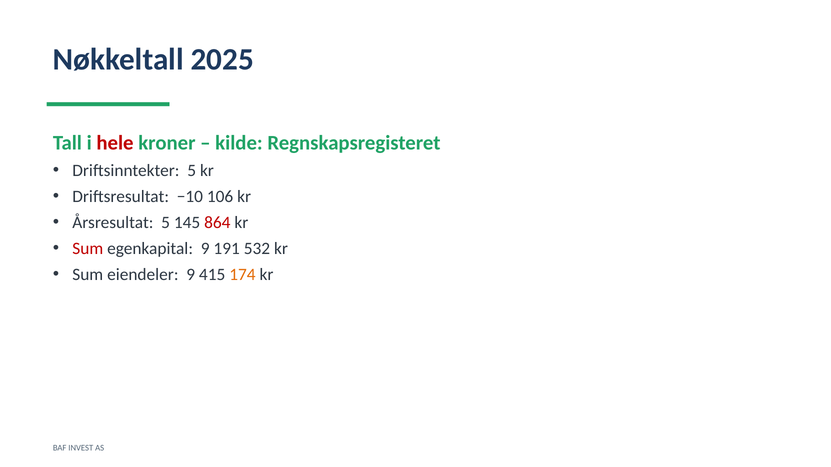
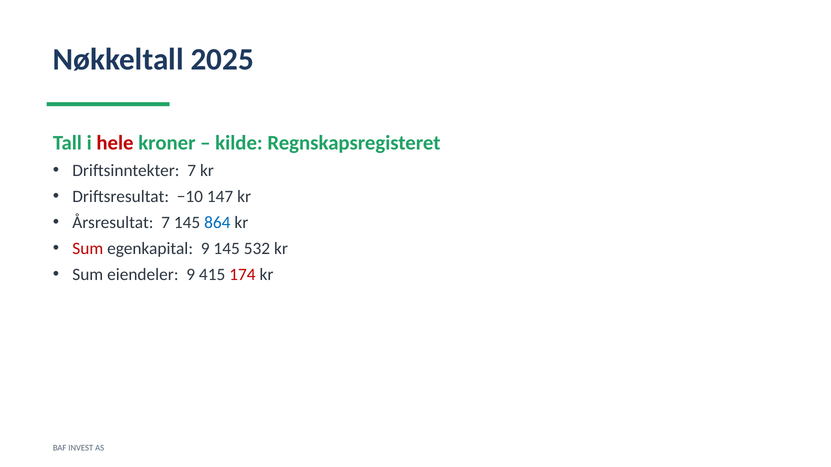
Driftsinntekter 5: 5 -> 7
106: 106 -> 147
Årsresultat 5: 5 -> 7
864 colour: red -> blue
9 191: 191 -> 145
174 colour: orange -> red
